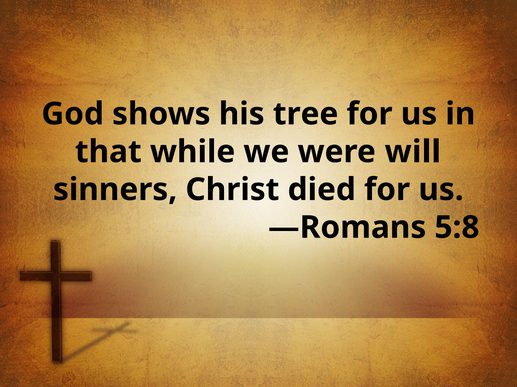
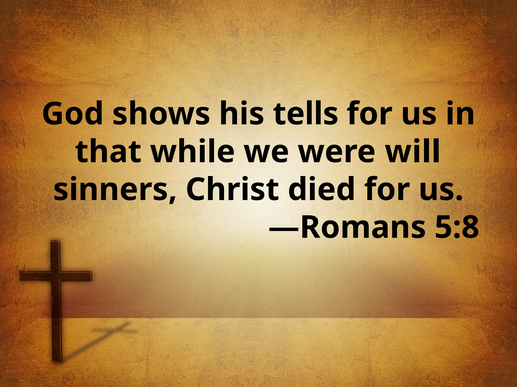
tree: tree -> tells
